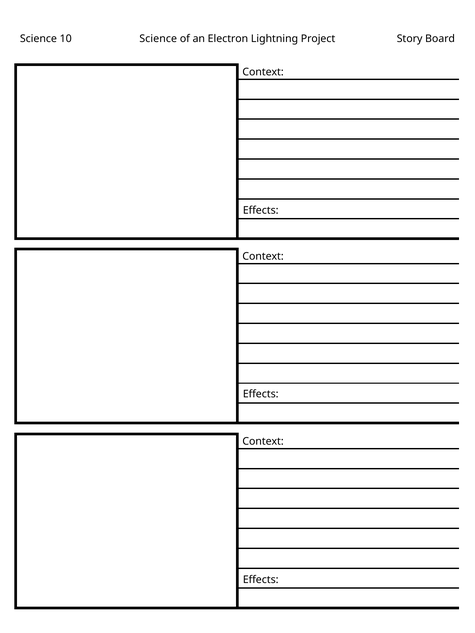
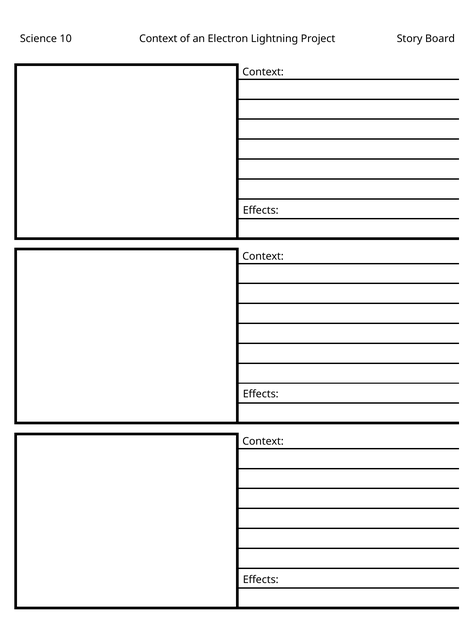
Science at (158, 39): Science -> Context
